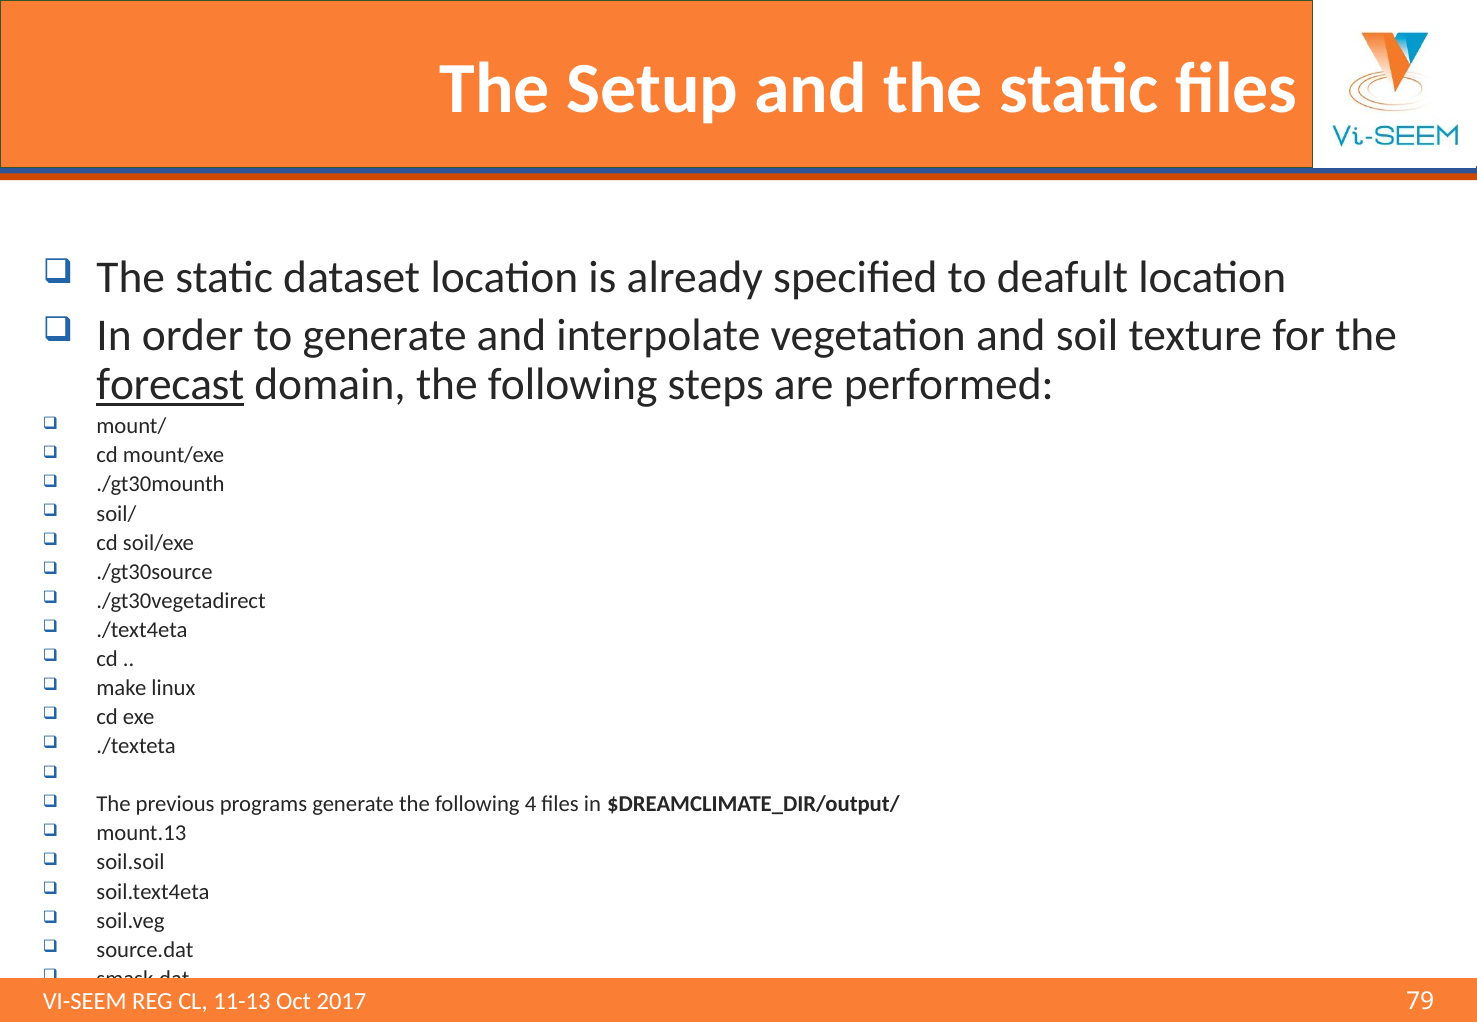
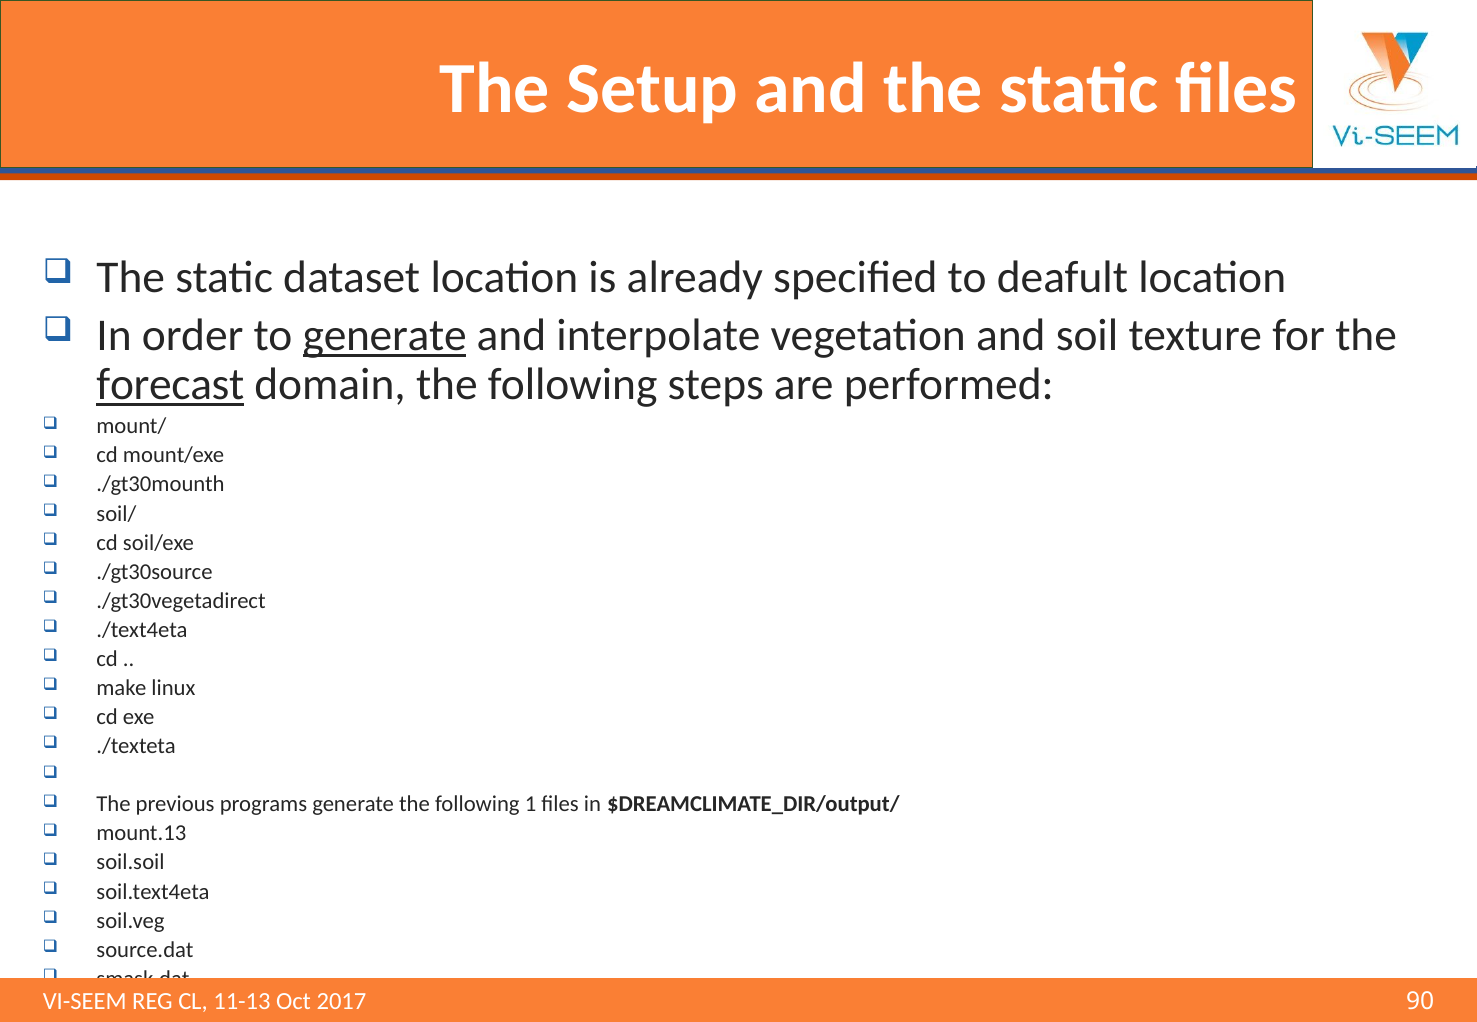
generate at (385, 336) underline: none -> present
4: 4 -> 1
79: 79 -> 90
